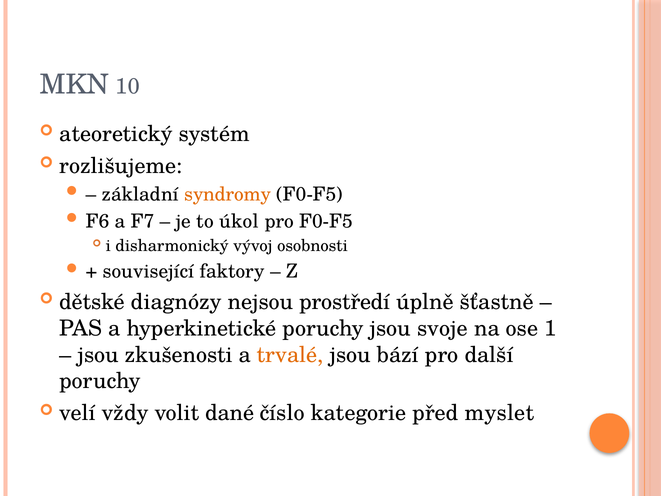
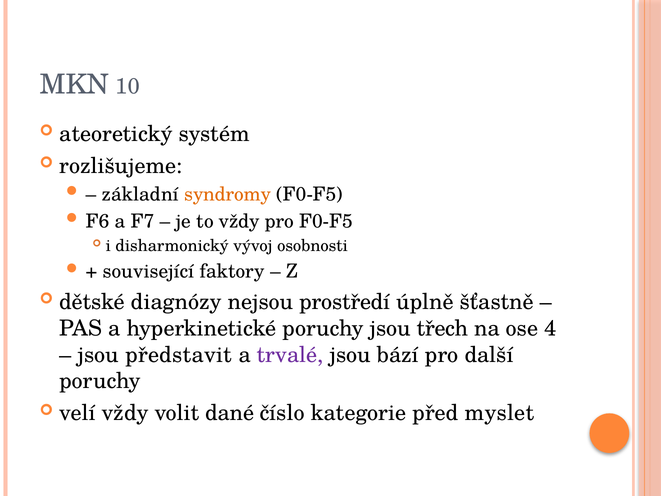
to úkol: úkol -> vždy
svoje: svoje -> třech
1: 1 -> 4
zkušenosti: zkušenosti -> představit
trvalé colour: orange -> purple
